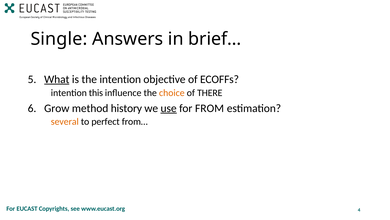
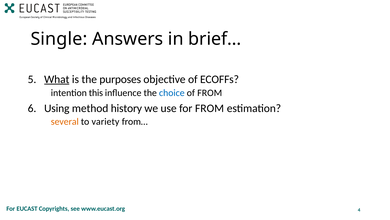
the intention: intention -> purposes
choice colour: orange -> blue
of THERE: THERE -> FROM
Grow: Grow -> Using
use underline: present -> none
perfect: perfect -> variety
